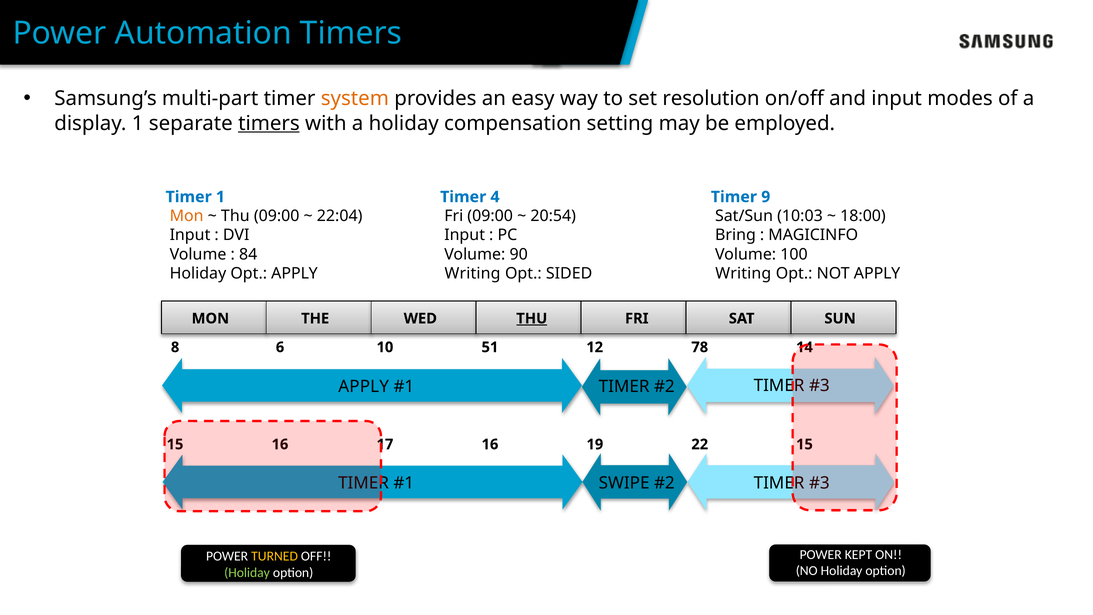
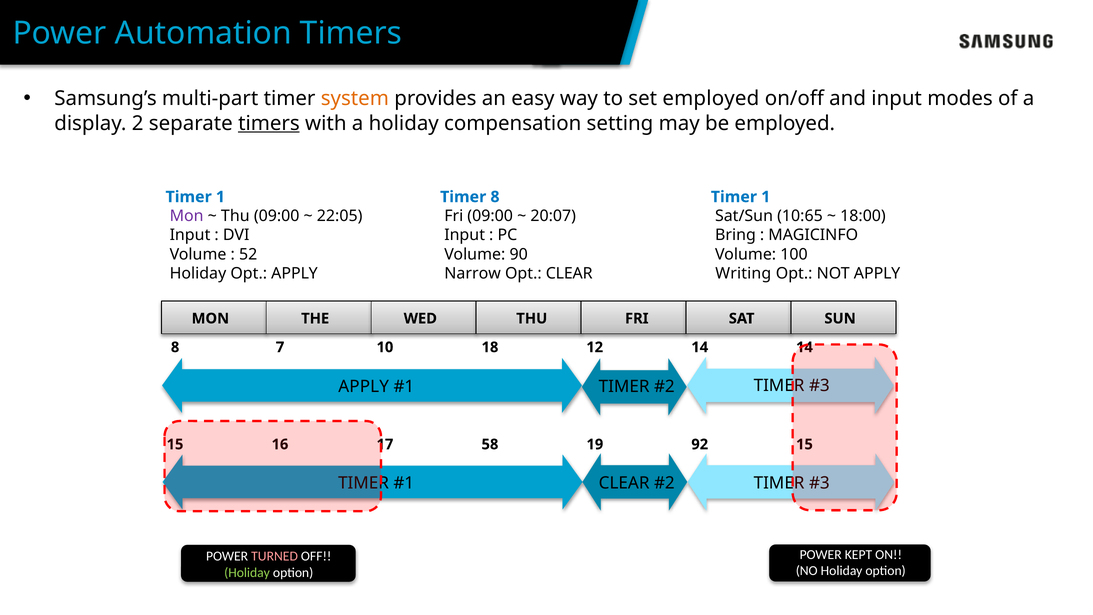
set resolution: resolution -> employed
display 1: 1 -> 2
Timer 4: 4 -> 8
9 at (766, 197): 9 -> 1
Mon at (187, 216) colour: orange -> purple
22:04: 22:04 -> 22:05
20:54: 20:54 -> 20:07
10:03: 10:03 -> 10:65
84: 84 -> 52
Writing at (473, 273): Writing -> Narrow
Opt SIDED: SIDED -> CLEAR
THU at (532, 318) underline: present -> none
6: 6 -> 7
51: 51 -> 18
12 78: 78 -> 14
16 at (490, 444): 16 -> 58
22: 22 -> 92
SWIPE at (624, 483): SWIPE -> CLEAR
TURNED colour: yellow -> pink
